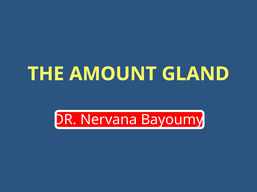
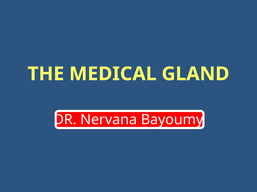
AMOUNT: AMOUNT -> MEDICAL
